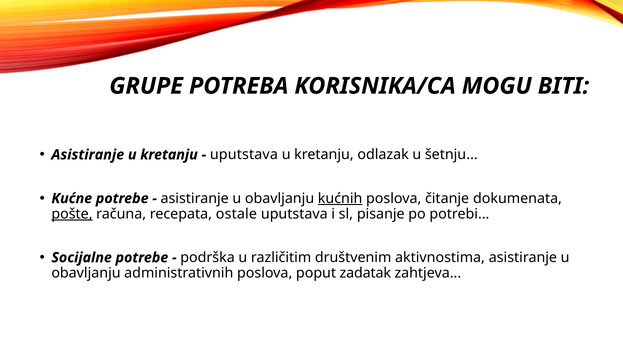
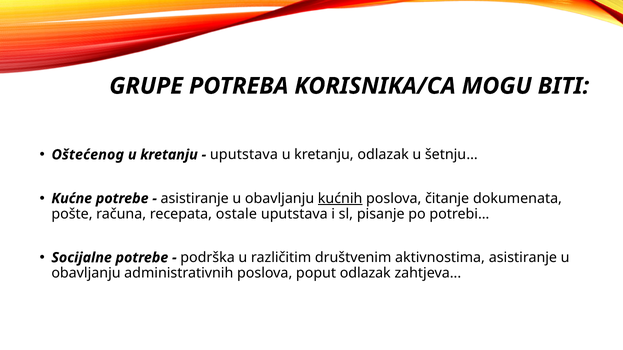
Asistiranje at (88, 155): Asistiranje -> Oštećenog
pošte underline: present -> none
poput zadatak: zadatak -> odlazak
